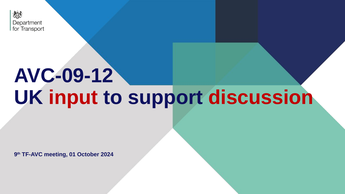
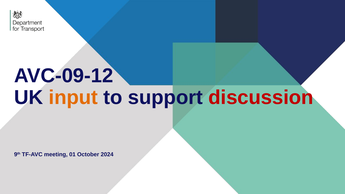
input colour: red -> orange
